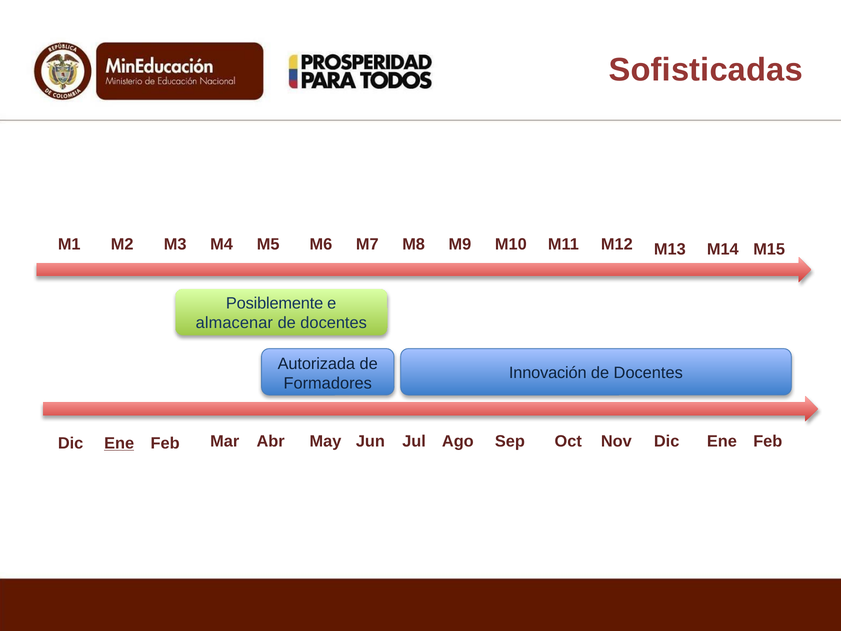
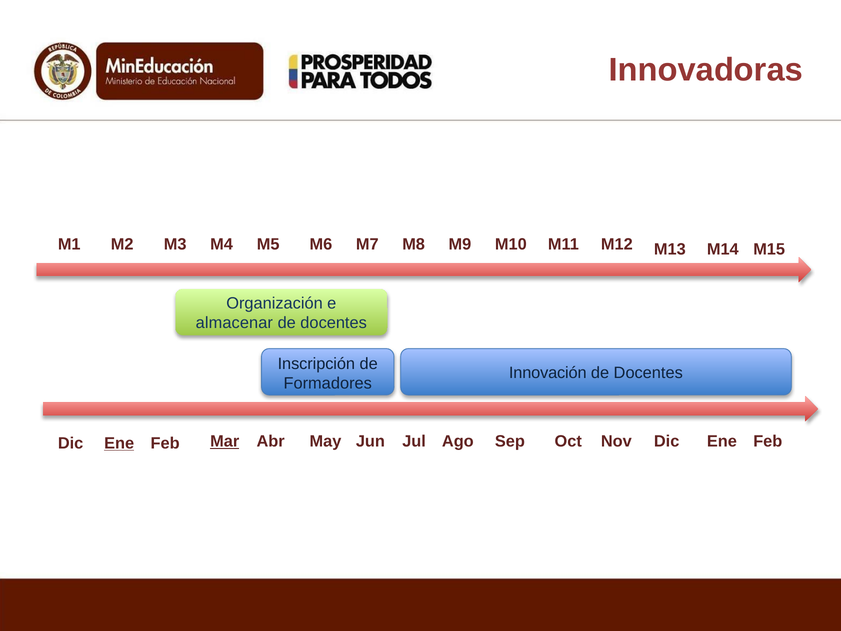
Sofisticadas: Sofisticadas -> Innovadoras
Posiblemente: Posiblemente -> Organización
Autorizada: Autorizada -> Inscripción
Mar underline: none -> present
